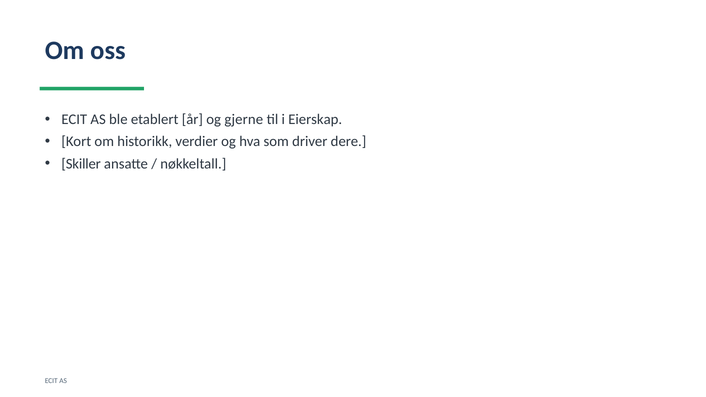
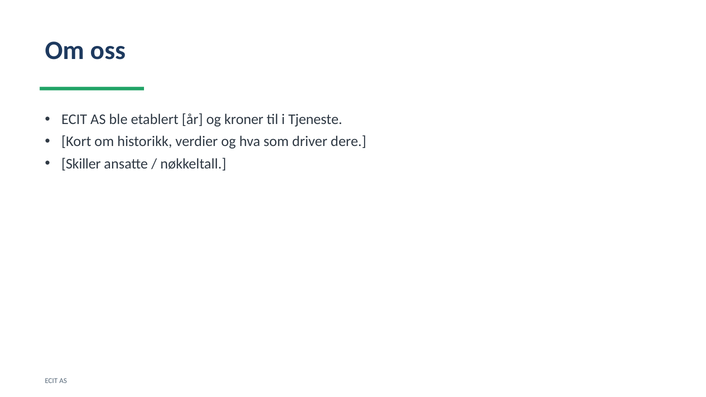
gjerne: gjerne -> kroner
Eierskap: Eierskap -> Tjeneste
